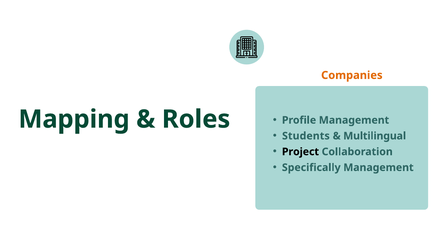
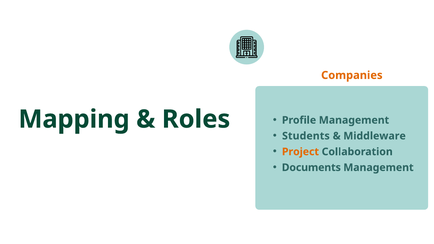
Multilingual: Multilingual -> Middleware
Project colour: black -> orange
Specifically: Specifically -> Documents
